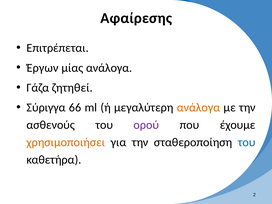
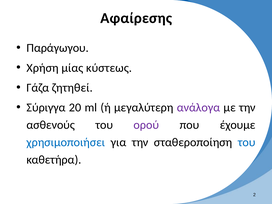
Επιτρέπεται: Επιτρέπεται -> Παράγωγου
Έργων: Έργων -> Χρήση
μίας ανάλογα: ανάλογα -> κύστεως
66: 66 -> 20
ανάλογα at (199, 107) colour: orange -> purple
χρησιμοποιήσει colour: orange -> blue
